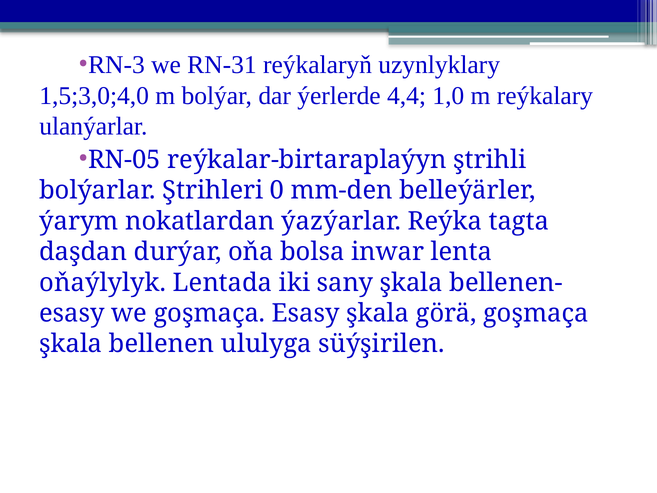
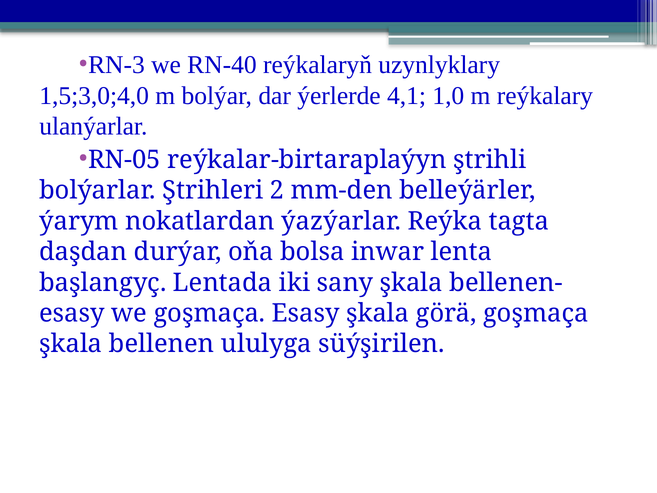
RN-31: RN-31 -> RN-40
4,4: 4,4 -> 4,1
0: 0 -> 2
oňaýlylyk: oňaýlylyk -> başlangyç
